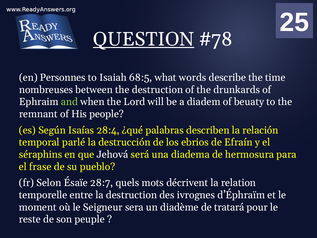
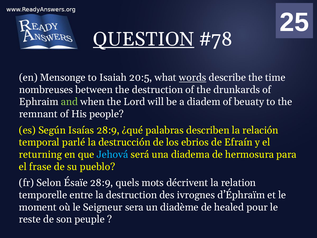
Personnes: Personnes -> Mensonge
68:5: 68:5 -> 20:5
words underline: none -> present
Isaías 28:4: 28:4 -> 28:9
séraphins: séraphins -> returning
Jehová colour: white -> light blue
Ésaïe 28:7: 28:7 -> 28:9
tratará: tratará -> healed
